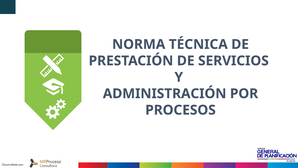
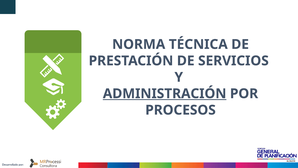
ADMINISTRACIÓN underline: none -> present
